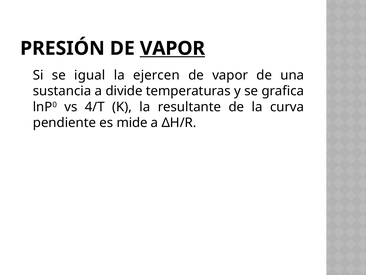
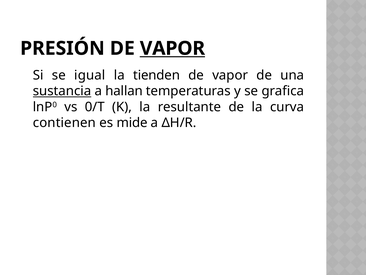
ejercen: ejercen -> tienden
sustancia underline: none -> present
divide: divide -> hallan
4/T: 4/T -> 0/T
pendiente: pendiente -> contienen
